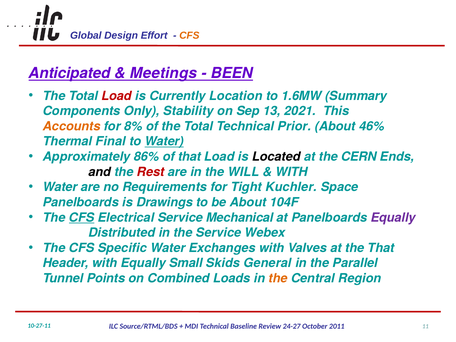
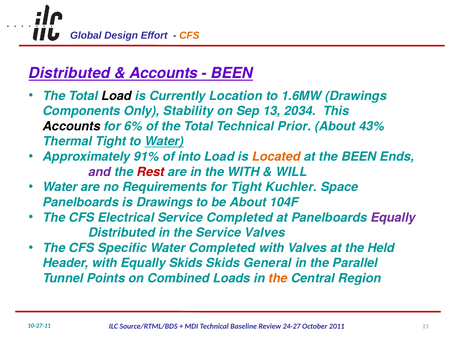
Anticipated at (70, 73): Anticipated -> Distributed
Meetings at (163, 73): Meetings -> Accounts
Load at (117, 96) colour: red -> black
1.6MW Summary: Summary -> Drawings
2021: 2021 -> 2034
Accounts at (72, 126) colour: orange -> black
8%: 8% -> 6%
46%: 46% -> 43%
Thermal Final: Final -> Tight
86%: 86% -> 91%
of that: that -> into
Located colour: black -> orange
the CERN: CERN -> BEEN
and colour: black -> purple
the WILL: WILL -> WITH
WITH at (292, 172): WITH -> WILL
CFS at (82, 217) underline: present -> none
Service Mechanical: Mechanical -> Completed
Service Webex: Webex -> Valves
Water Exchanges: Exchanges -> Completed
the That: That -> Held
Equally Small: Small -> Skids
